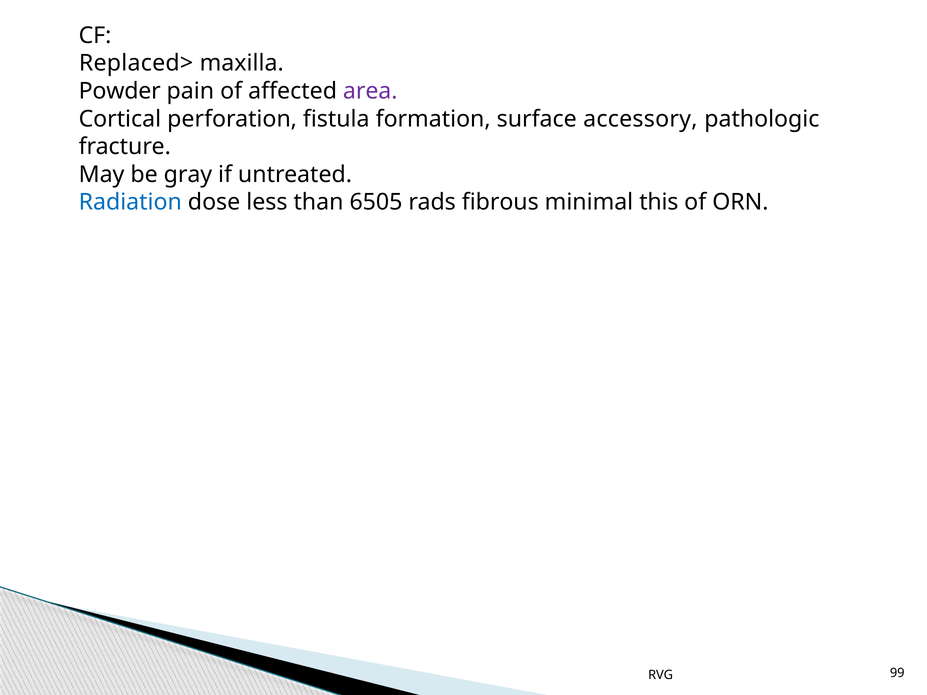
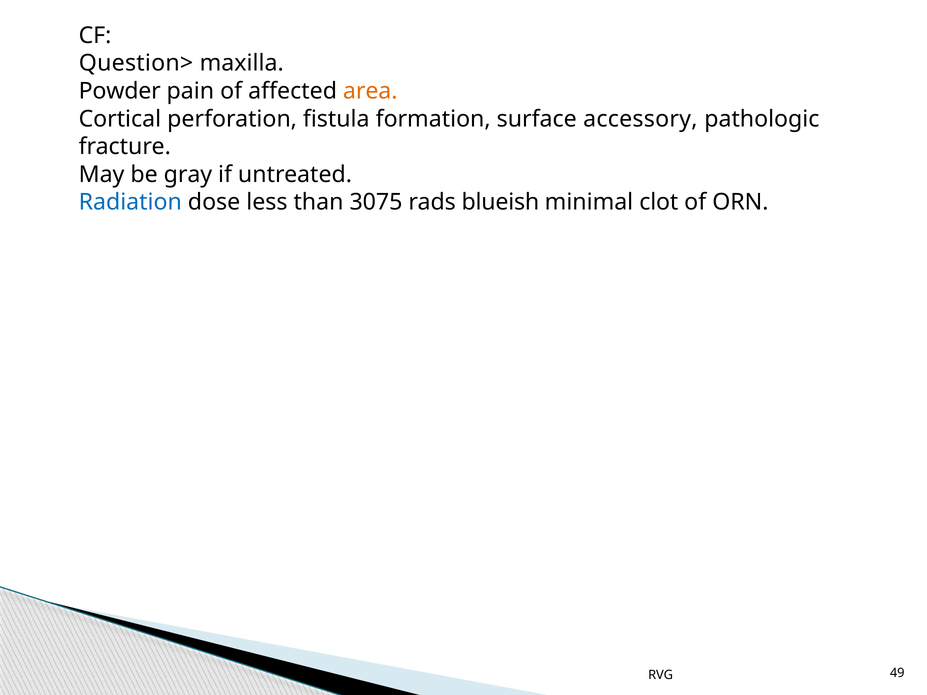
Replaced>: Replaced> -> Question>
area colour: purple -> orange
6505: 6505 -> 3075
fibrous: fibrous -> blueish
this: this -> clot
99: 99 -> 49
